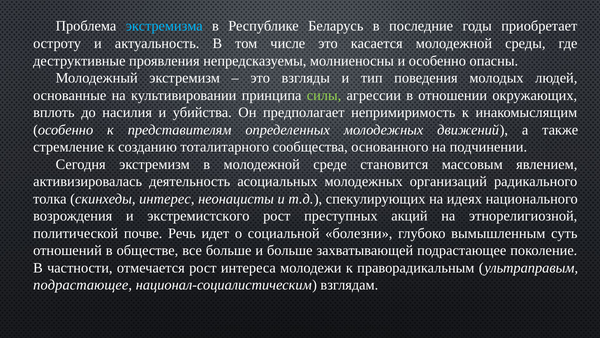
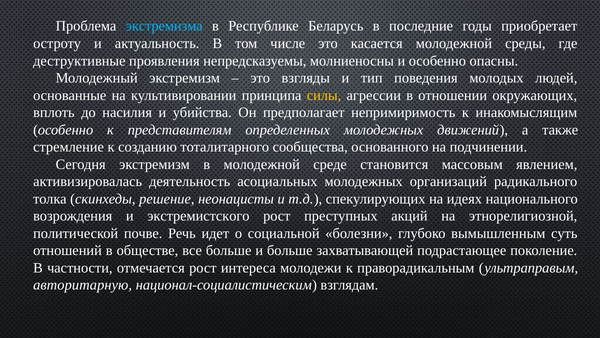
силы colour: light green -> yellow
интерес: интерес -> решение
подрастающее at (83, 285): подрастающее -> авторитарную
